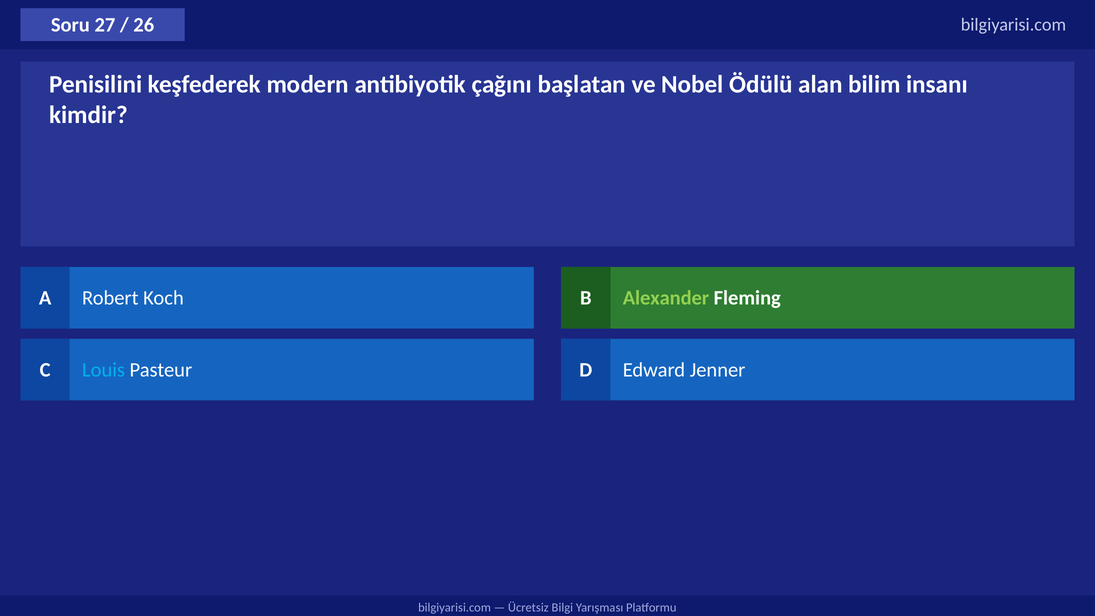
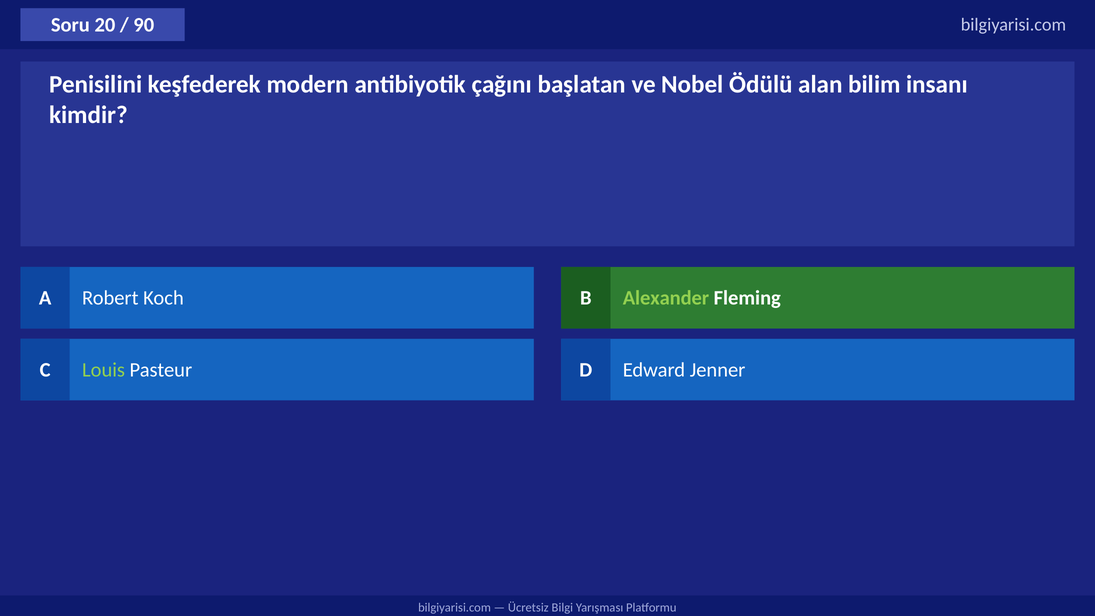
27: 27 -> 20
26: 26 -> 90
Louis colour: light blue -> light green
